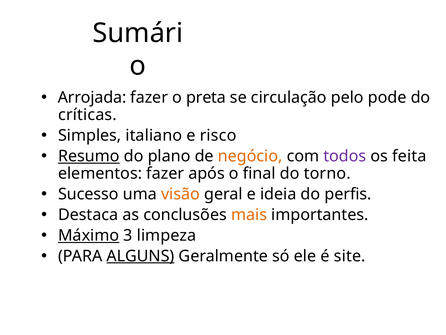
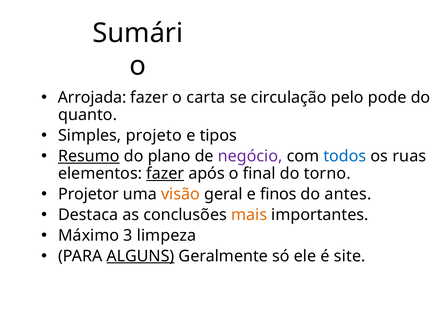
preta: preta -> carta
críticas: críticas -> quanto
italiano: italiano -> projeto
risco: risco -> tipos
negócio colour: orange -> purple
todos colour: purple -> blue
feita: feita -> ruas
fazer at (165, 173) underline: none -> present
Sucesso: Sucesso -> Projetor
ideia: ideia -> finos
perfis: perfis -> antes
Máximo underline: present -> none
